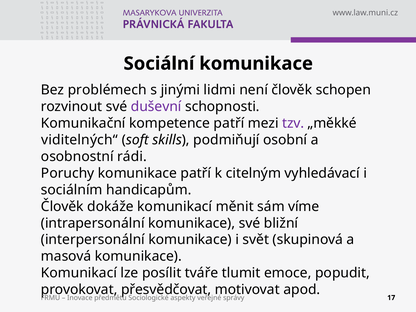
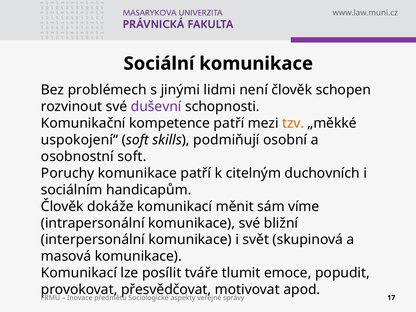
tzv colour: purple -> orange
viditelných“: viditelných“ -> uspokojení“
osobnostní rádi: rádi -> soft
vyhledávací: vyhledávací -> duchovních
